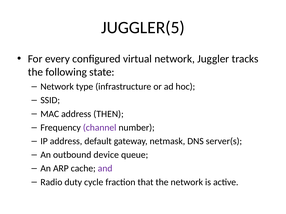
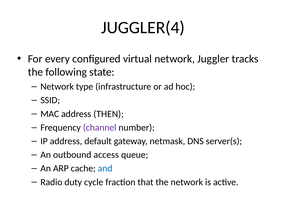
JUGGLER(5: JUGGLER(5 -> JUGGLER(4
device: device -> access
and colour: purple -> blue
